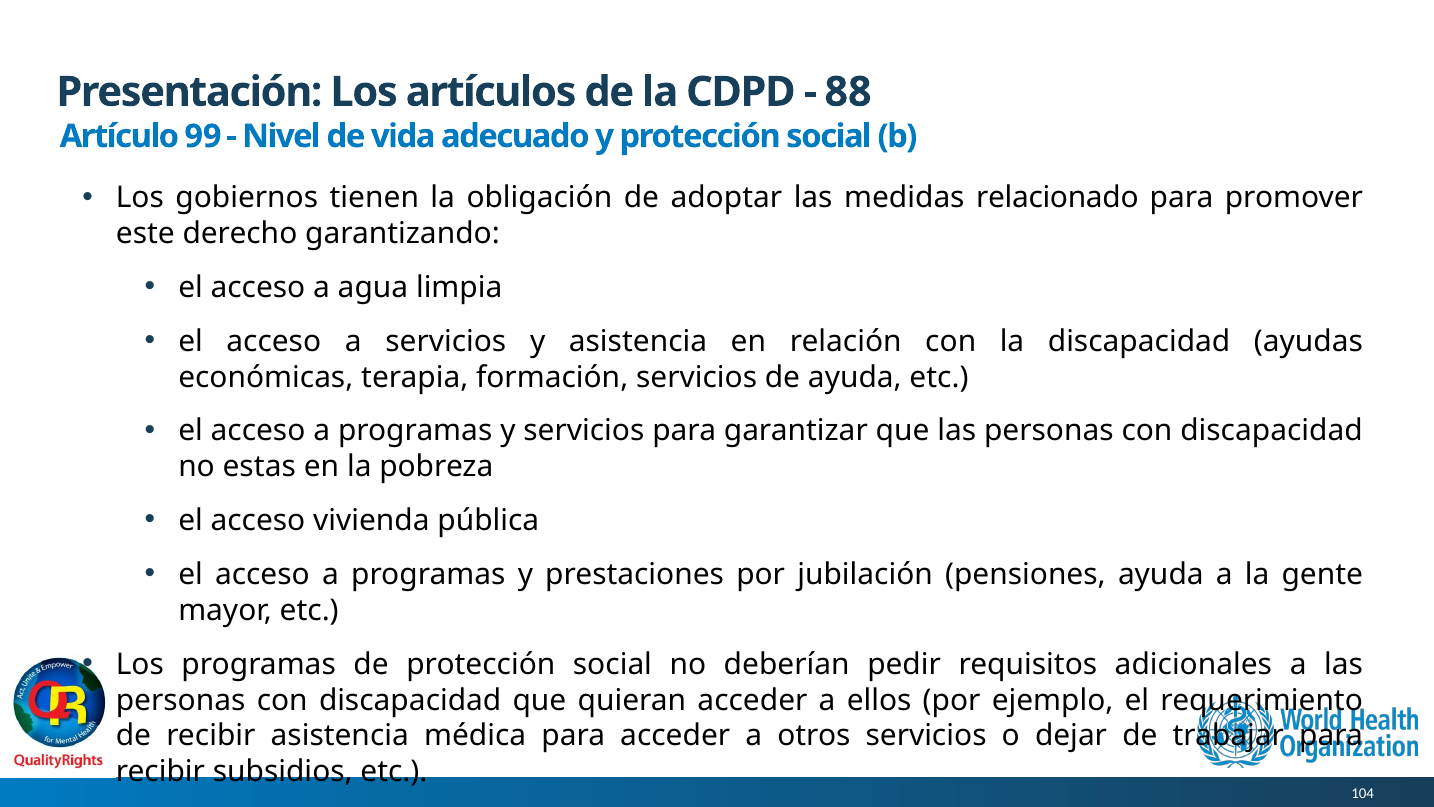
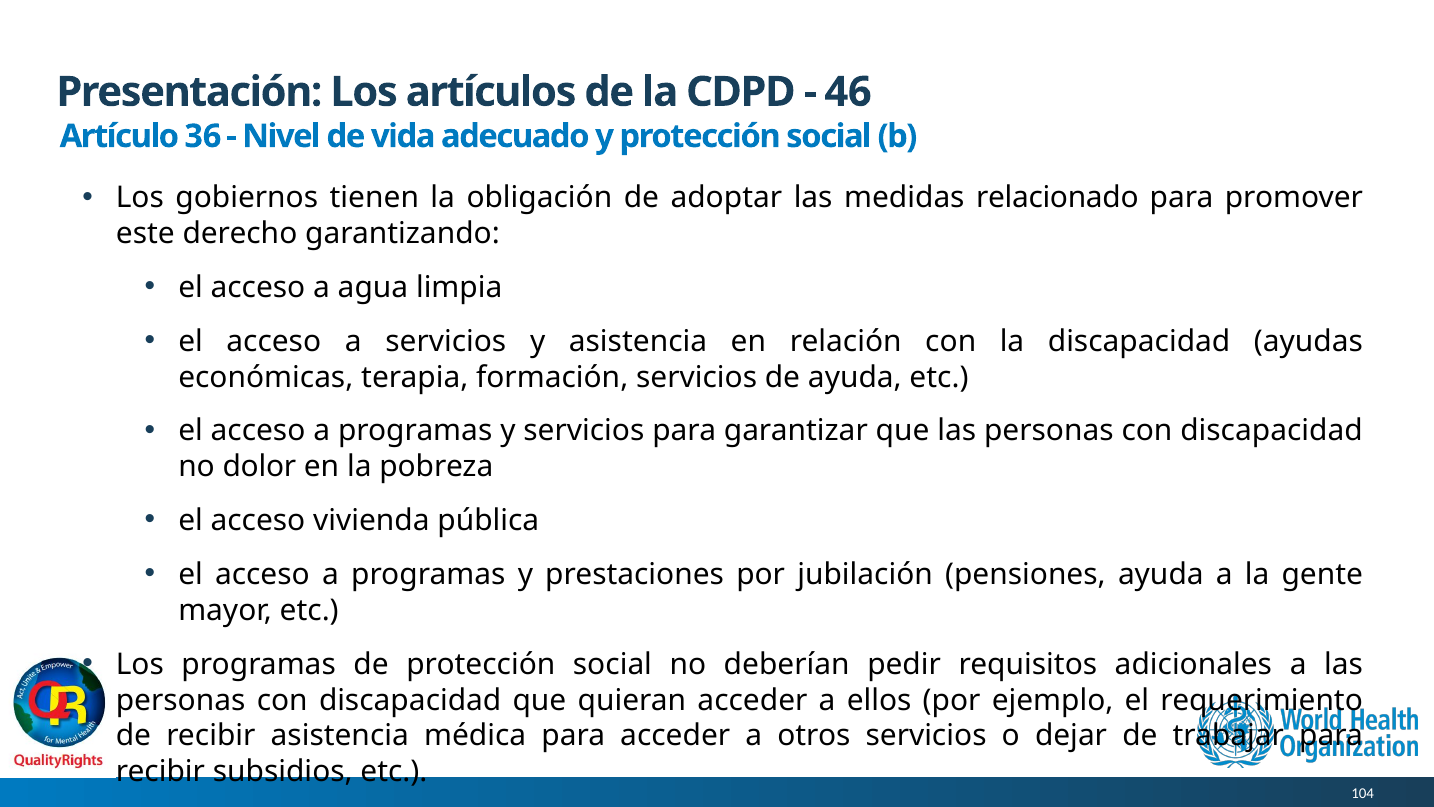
88: 88 -> 46
99: 99 -> 36
estas: estas -> dolor
